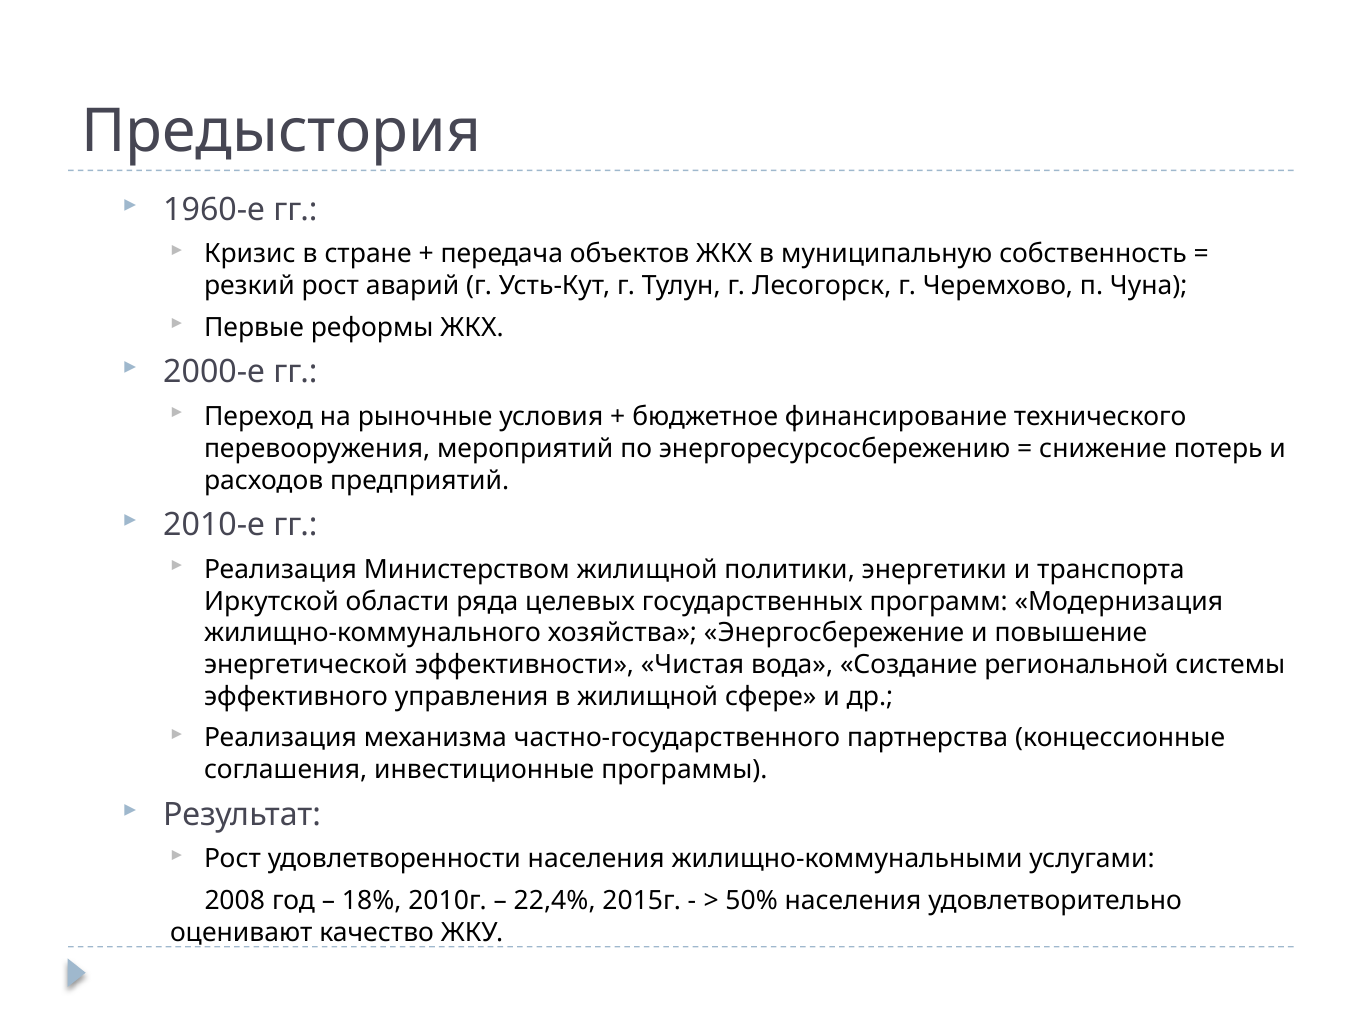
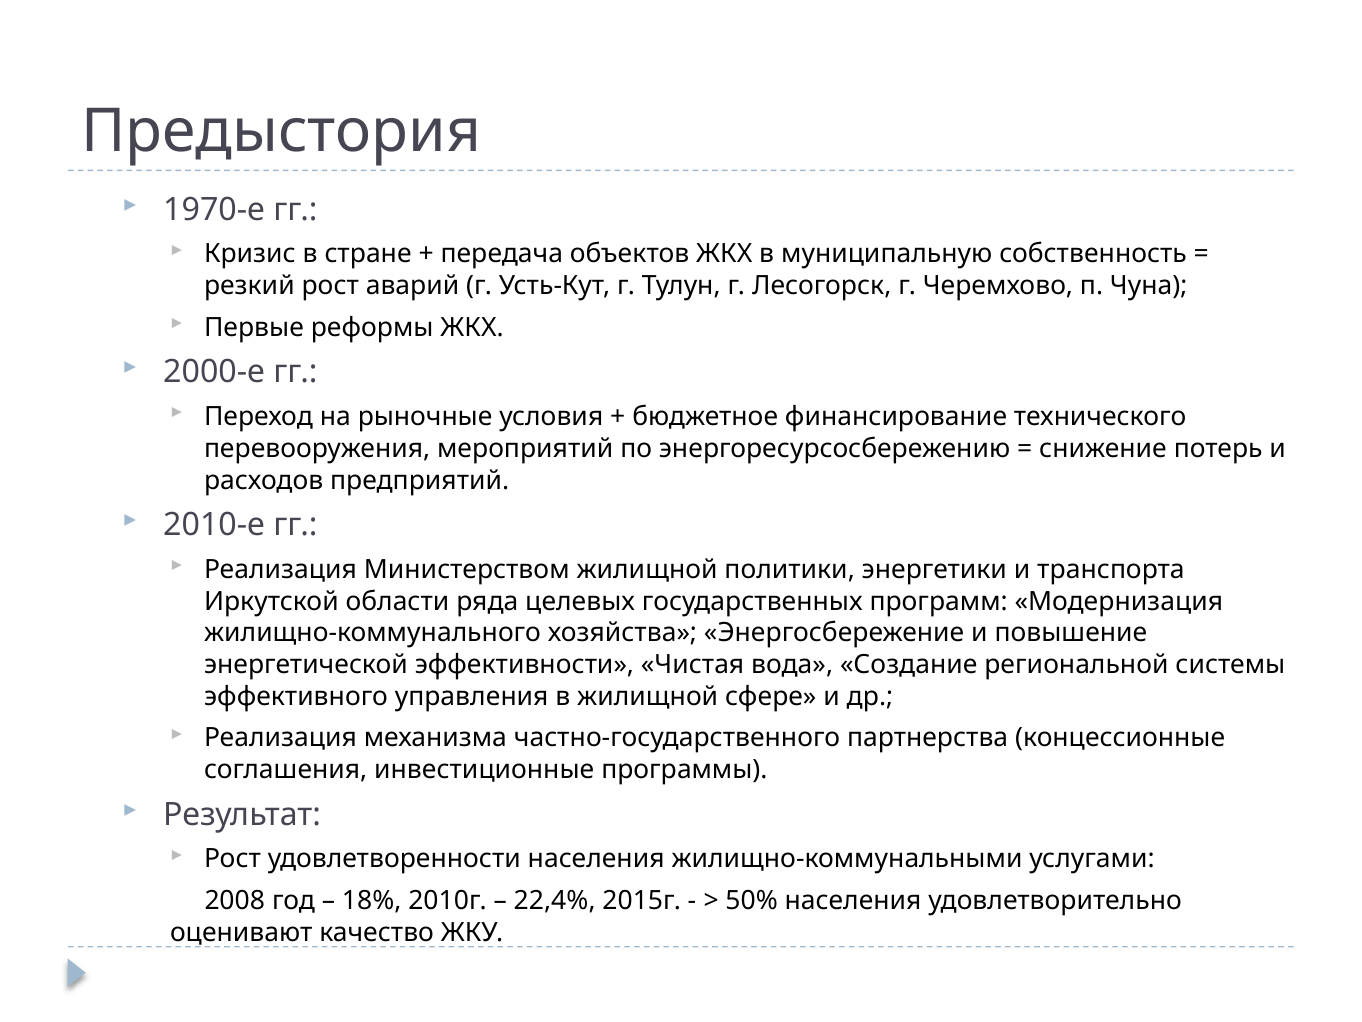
1960-е: 1960-е -> 1970-е
